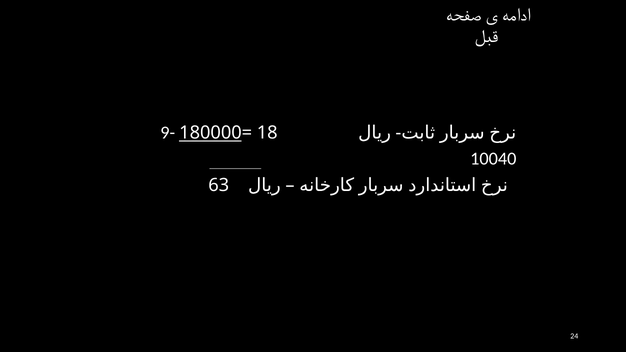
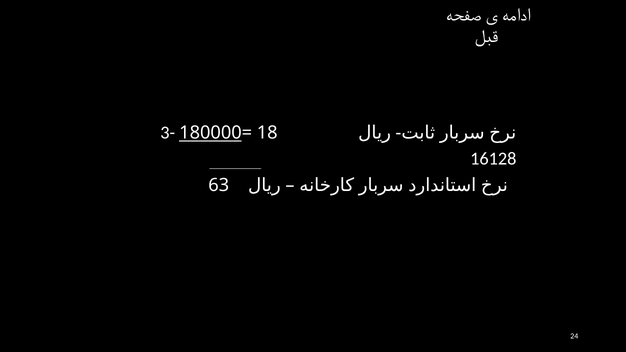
9-: 9- -> 3-
10040: 10040 -> 16128
